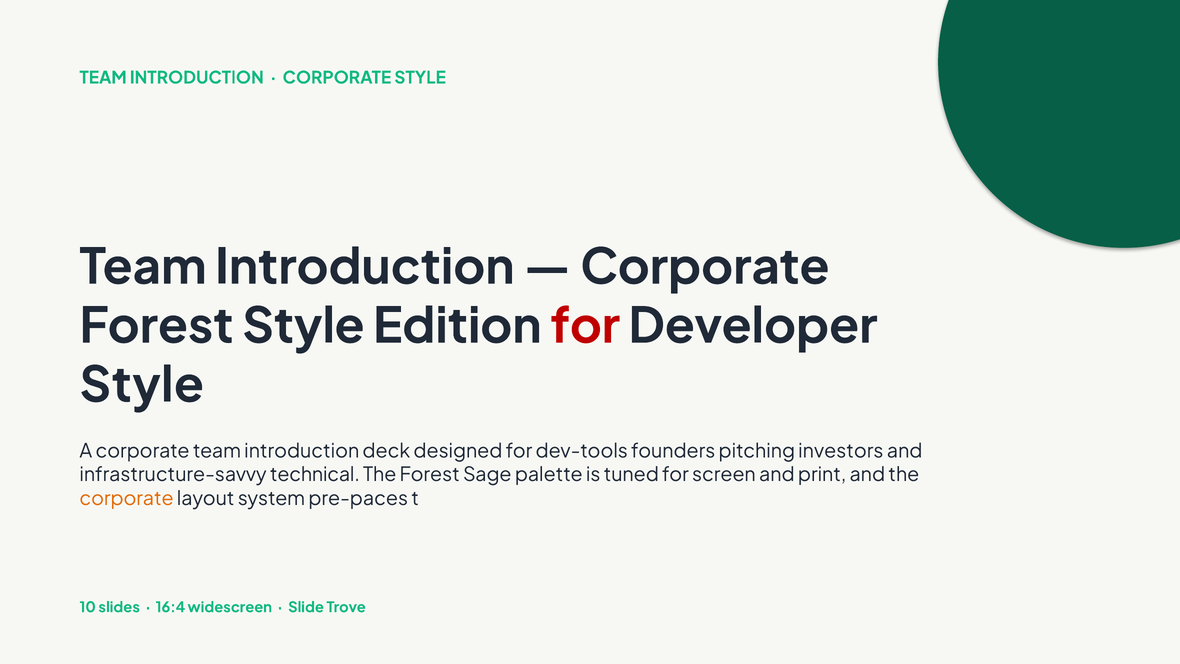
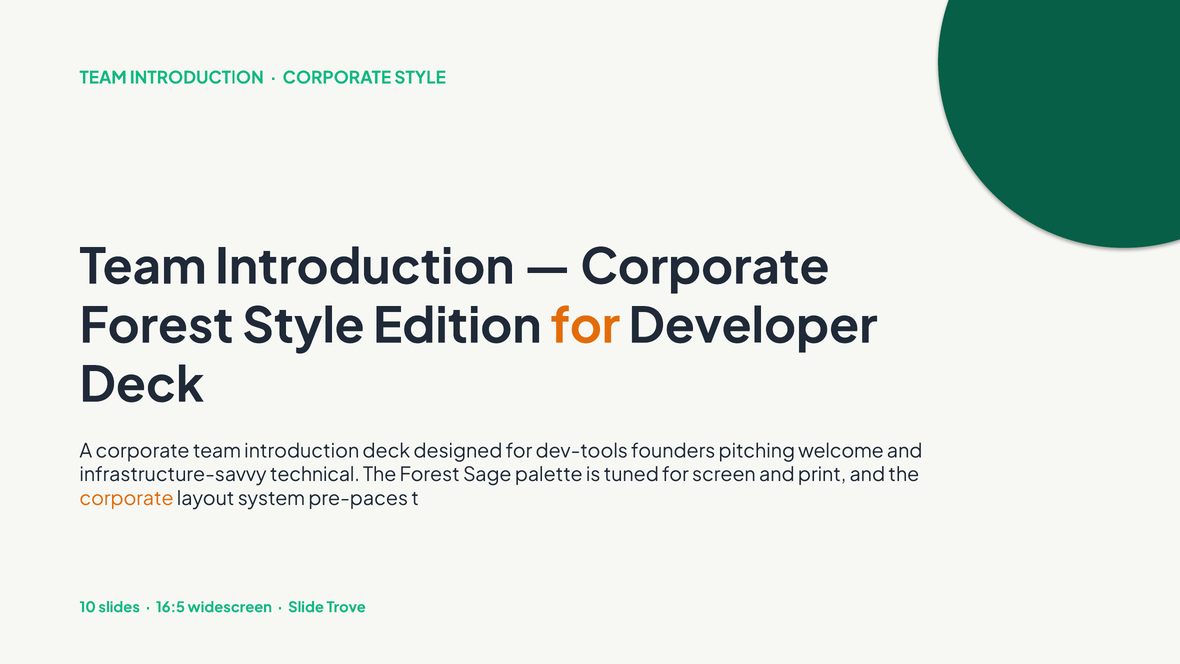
for at (585, 326) colour: red -> orange
Style at (142, 385): Style -> Deck
investors: investors -> welcome
16:4: 16:4 -> 16:5
